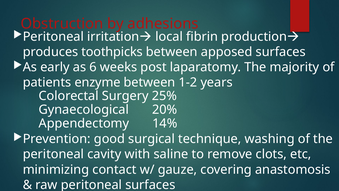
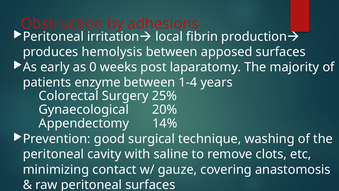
toothpicks: toothpicks -> hemolysis
6: 6 -> 0
1-2: 1-2 -> 1-4
